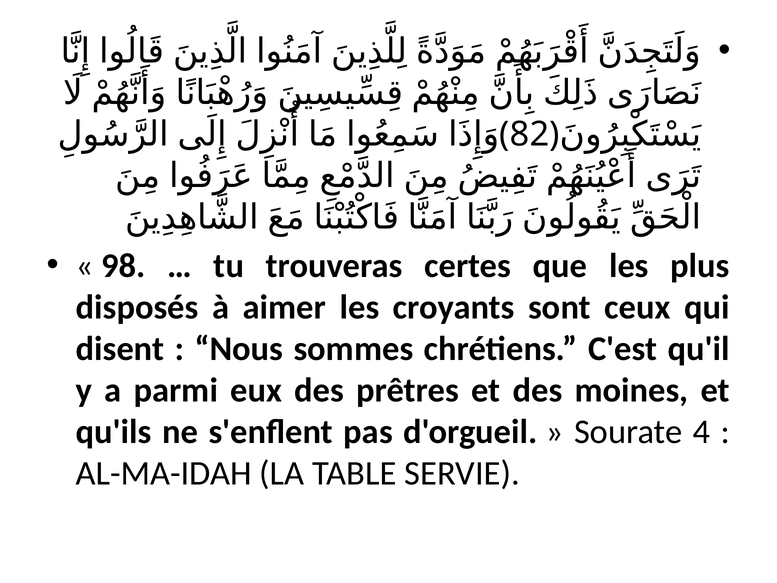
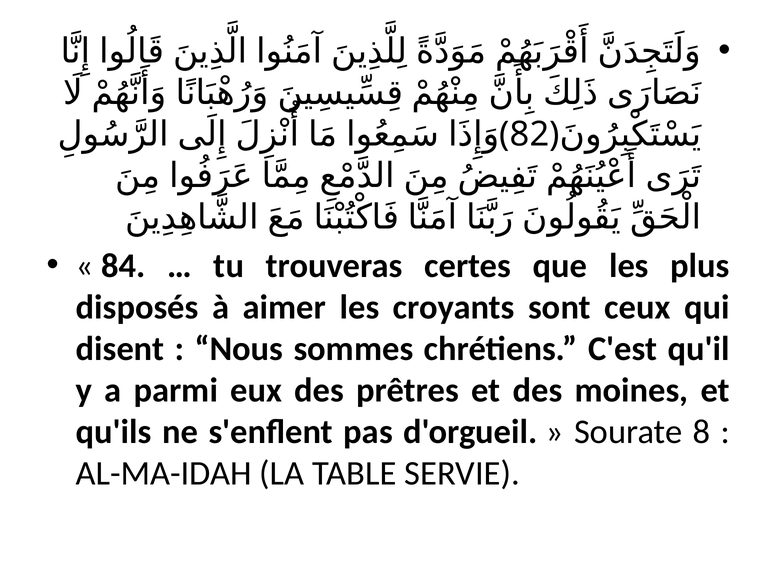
98: 98 -> 84
4: 4 -> 8
